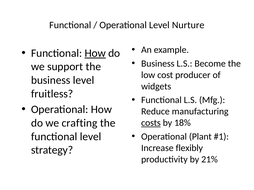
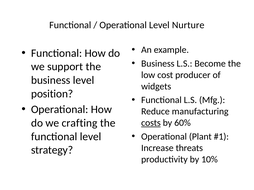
How at (95, 53) underline: present -> none
fruitless: fruitless -> position
18%: 18% -> 60%
flexibly: flexibly -> threats
21%: 21% -> 10%
